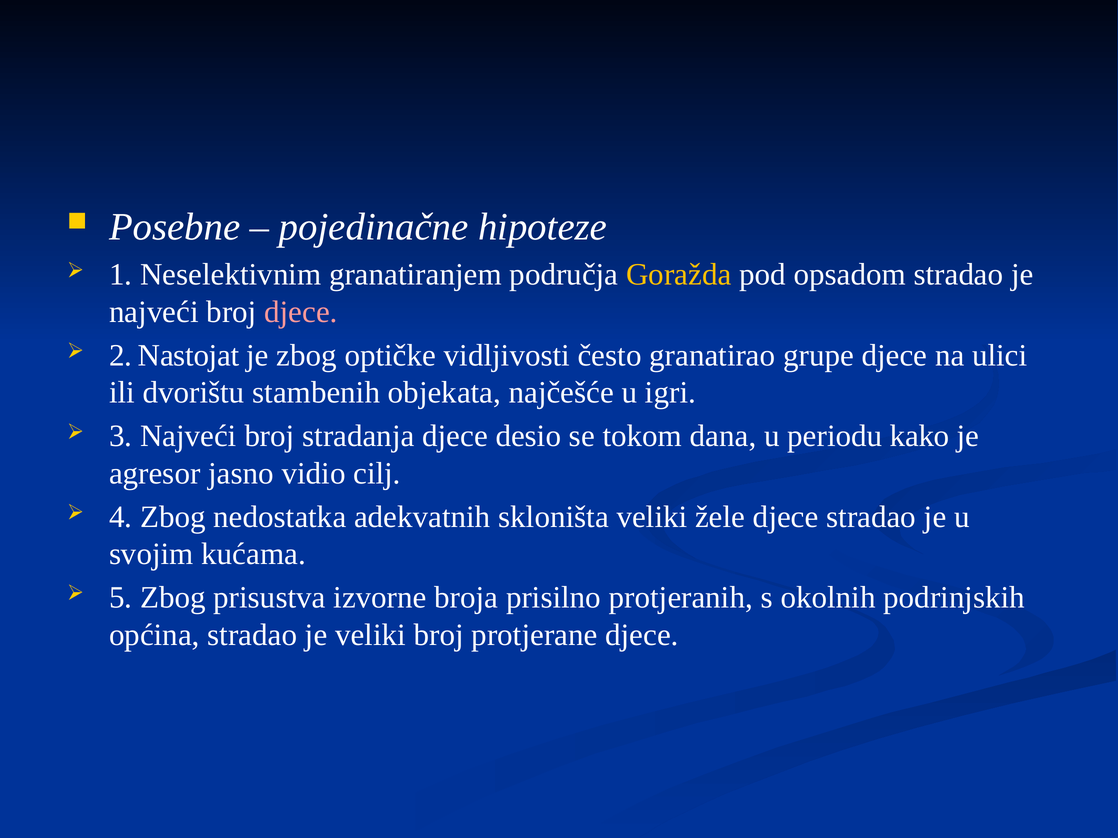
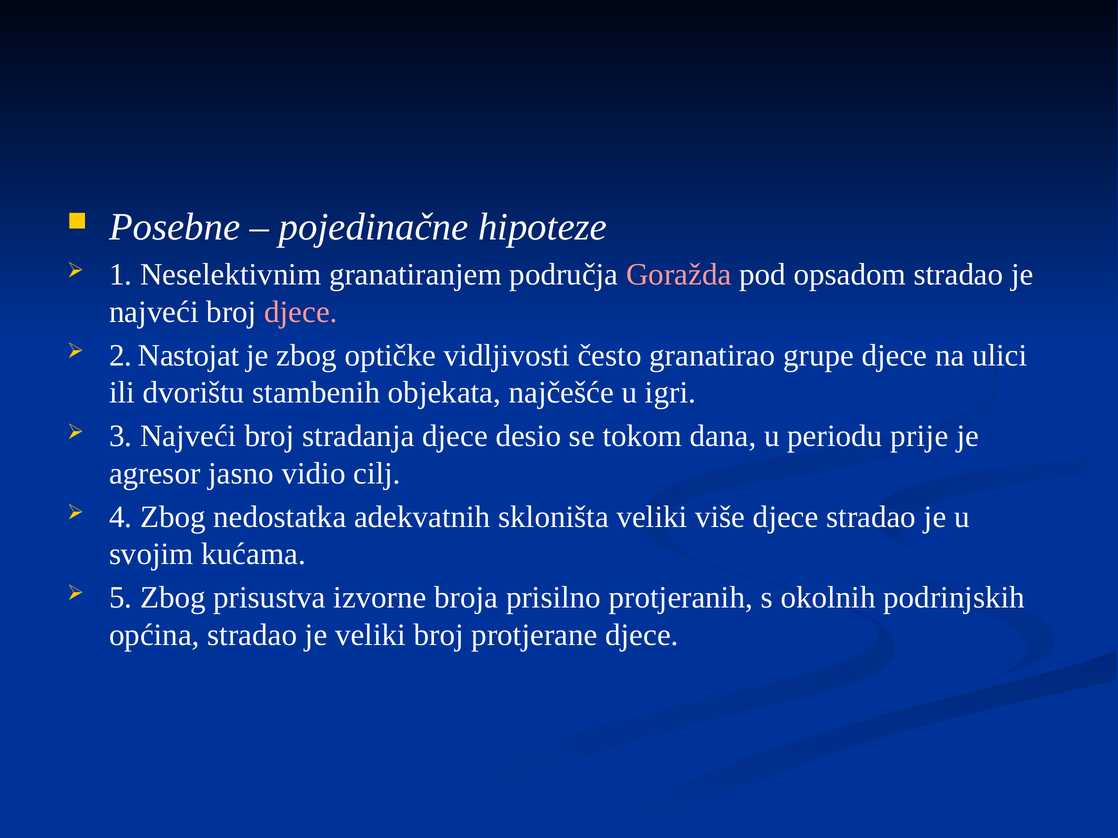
Goražda colour: yellow -> pink
kako: kako -> prije
žele: žele -> više
